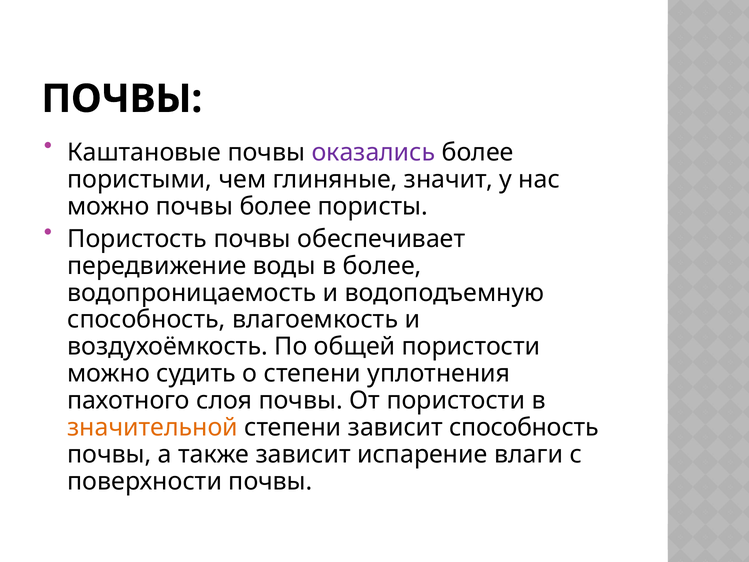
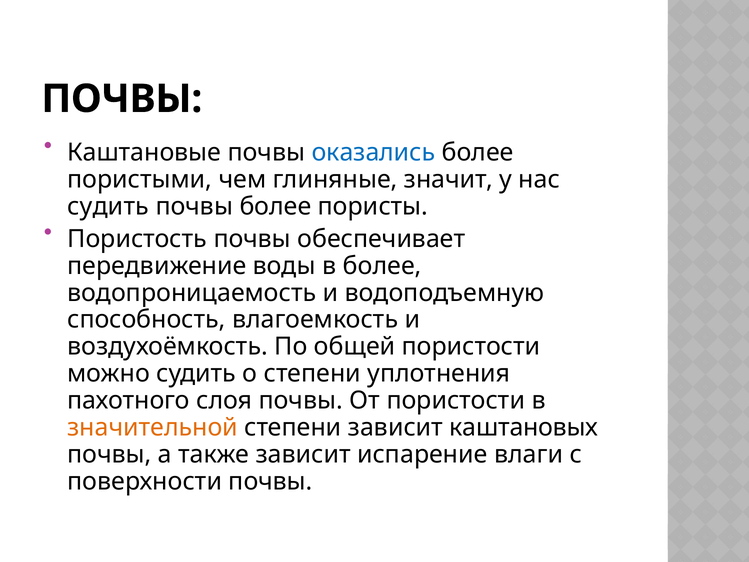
оказались colour: purple -> blue
можно at (108, 206): можно -> судить
зависит способность: способность -> каштановых
